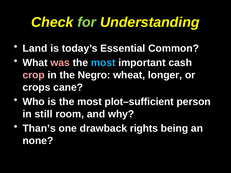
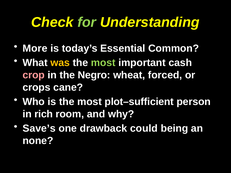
Land: Land -> More
was colour: pink -> yellow
most at (103, 63) colour: light blue -> light green
longer: longer -> forced
still: still -> rich
Than’s: Than’s -> Save’s
rights: rights -> could
